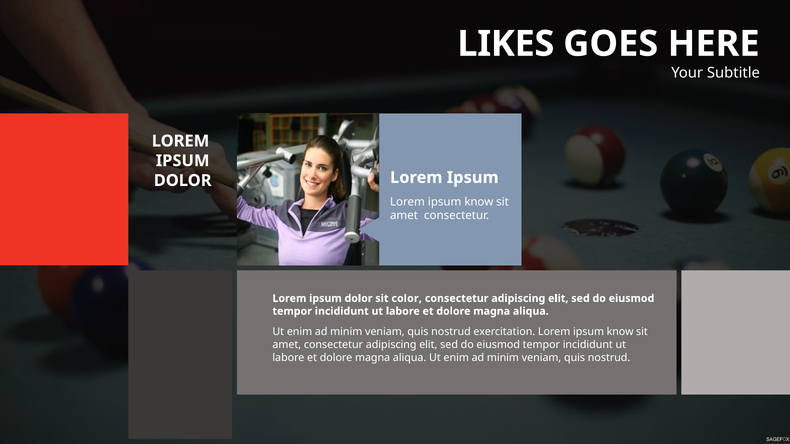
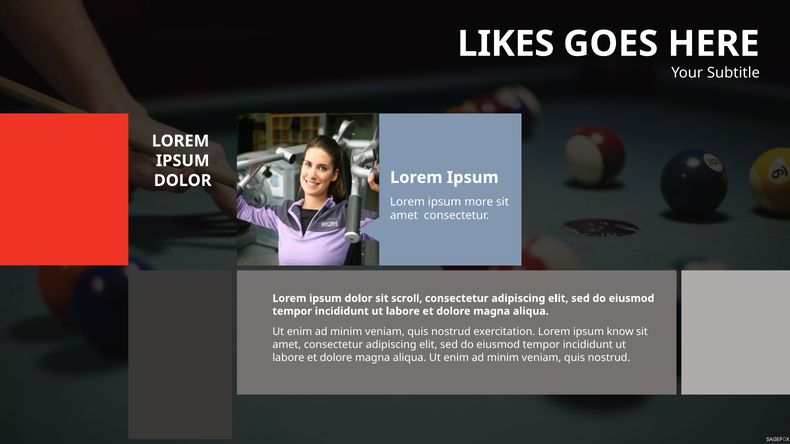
know at (479, 202): know -> more
color: color -> scroll
